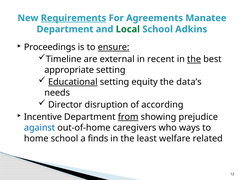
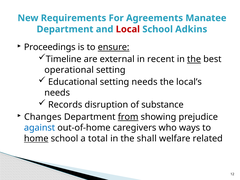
Requirements underline: present -> none
Local colour: green -> red
appropriate: appropriate -> operational
Educational underline: present -> none
setting equity: equity -> needs
data’s: data’s -> local’s
Director: Director -> Records
according: according -> substance
Incentive: Incentive -> Changes
home underline: none -> present
finds: finds -> total
least: least -> shall
